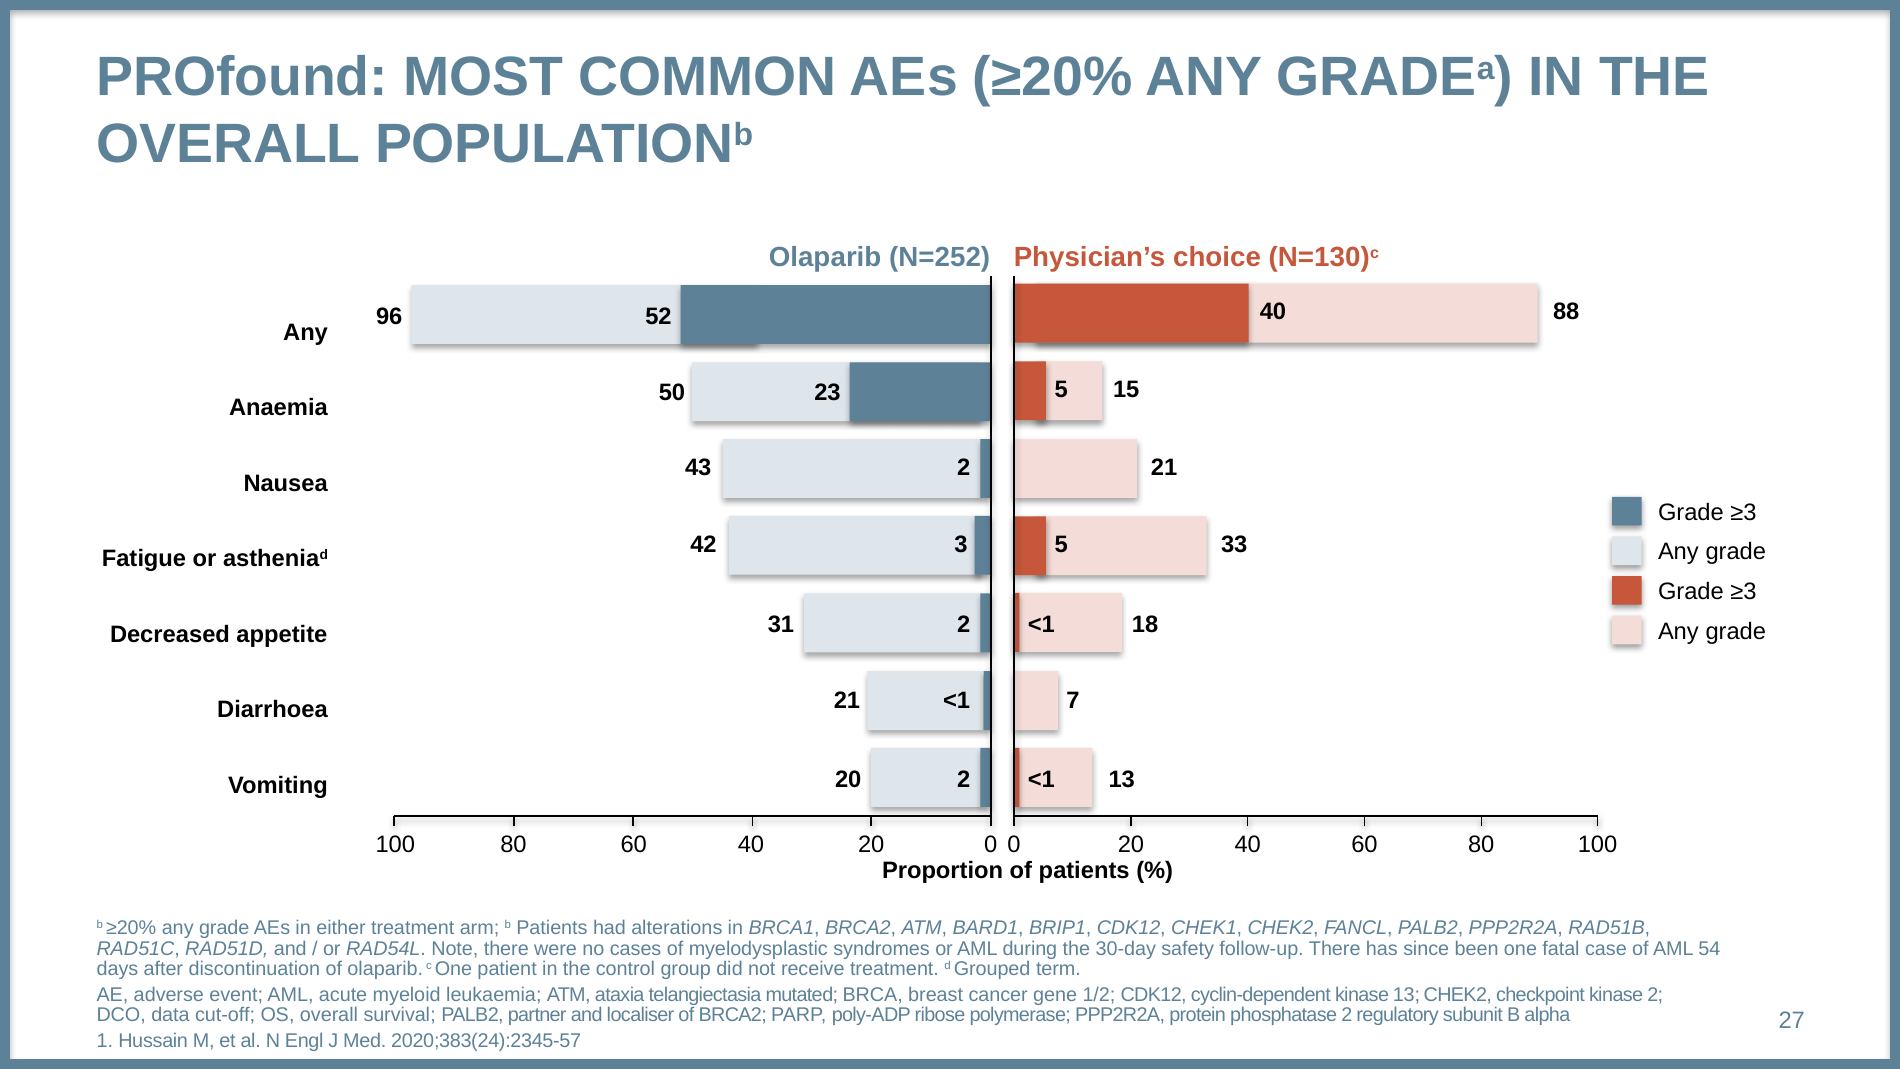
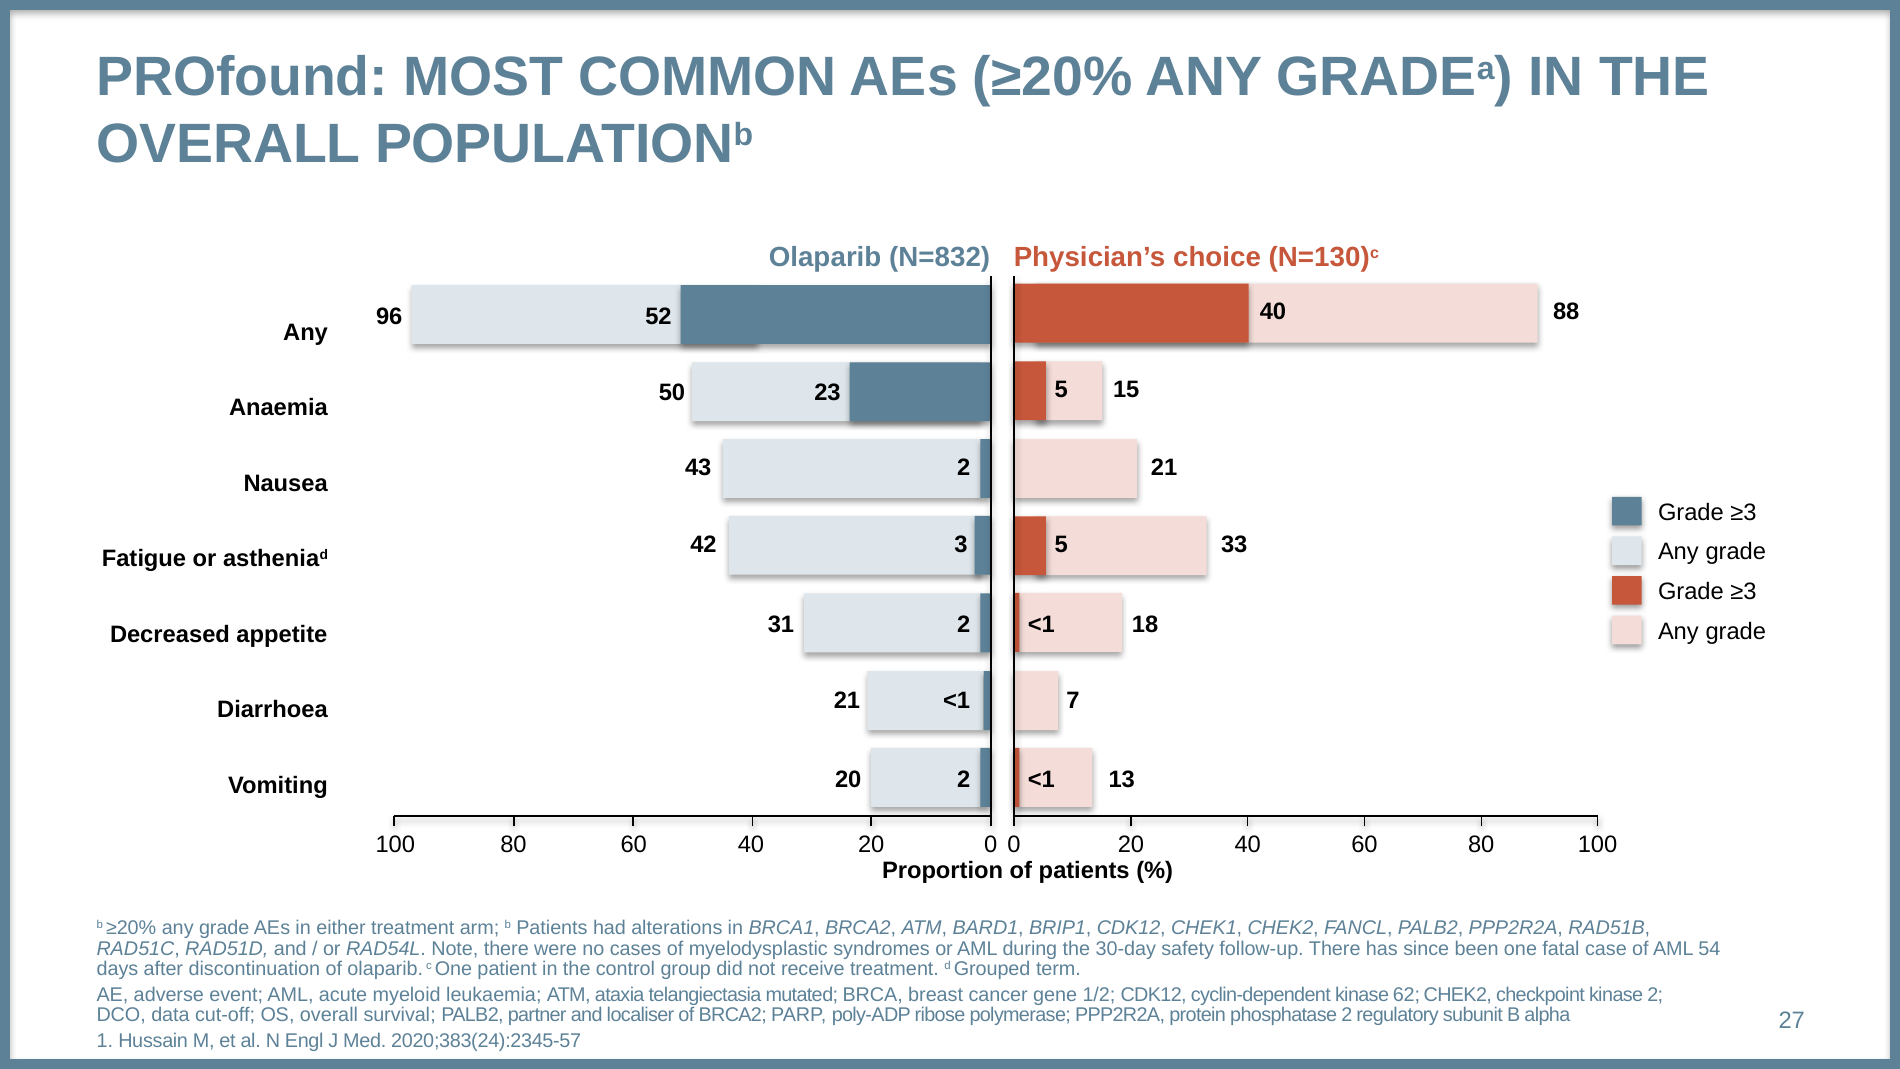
N=252: N=252 -> N=832
kinase 13: 13 -> 62
